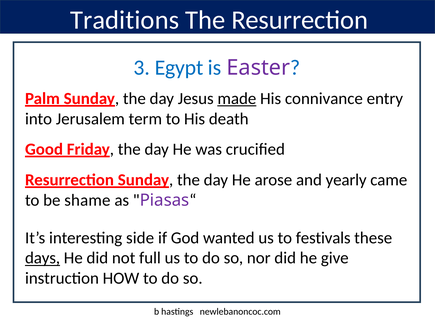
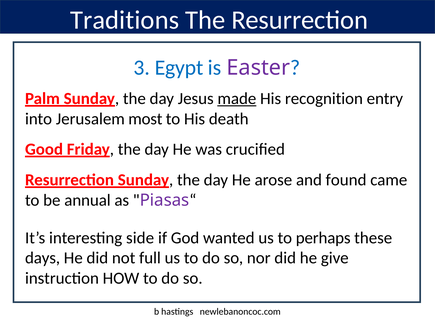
connivance: connivance -> recognition
term: term -> most
yearly: yearly -> found
shame: shame -> annual
festivals: festivals -> perhaps
days underline: present -> none
